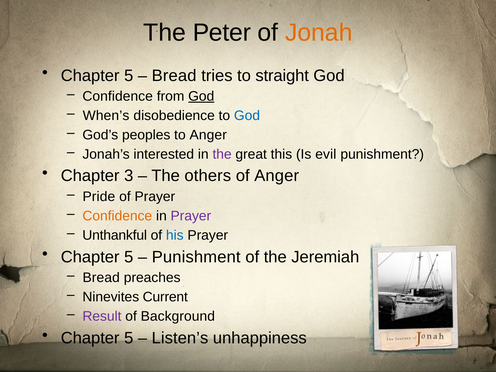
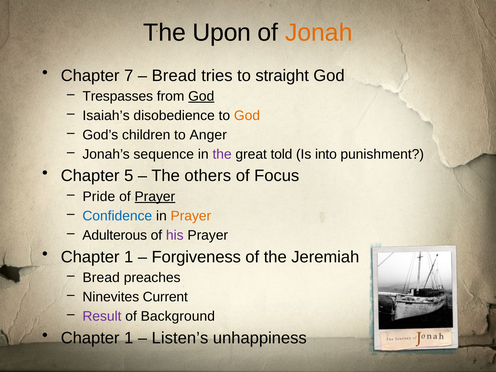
Peter: Peter -> Upon
5 at (129, 76): 5 -> 7
Confidence at (118, 96): Confidence -> Trespasses
When’s: When’s -> Isaiah’s
God at (247, 116) colour: blue -> orange
peoples: peoples -> children
interested: interested -> sequence
this: this -> told
evil: evil -> into
3: 3 -> 5
of Anger: Anger -> Focus
Prayer at (155, 197) underline: none -> present
Confidence at (117, 216) colour: orange -> blue
Prayer at (191, 216) colour: purple -> orange
Unthankful: Unthankful -> Adulterous
his colour: blue -> purple
5 at (129, 257): 5 -> 1
Punishment at (196, 257): Punishment -> Forgiveness
5 at (129, 338): 5 -> 1
